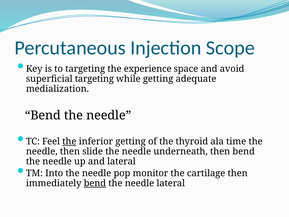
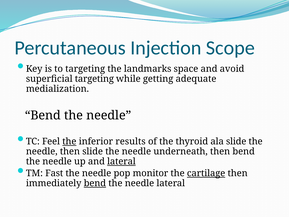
experience: experience -> landmarks
inferior getting: getting -> results
ala time: time -> slide
lateral at (121, 161) underline: none -> present
Into: Into -> Fast
cartilage underline: none -> present
